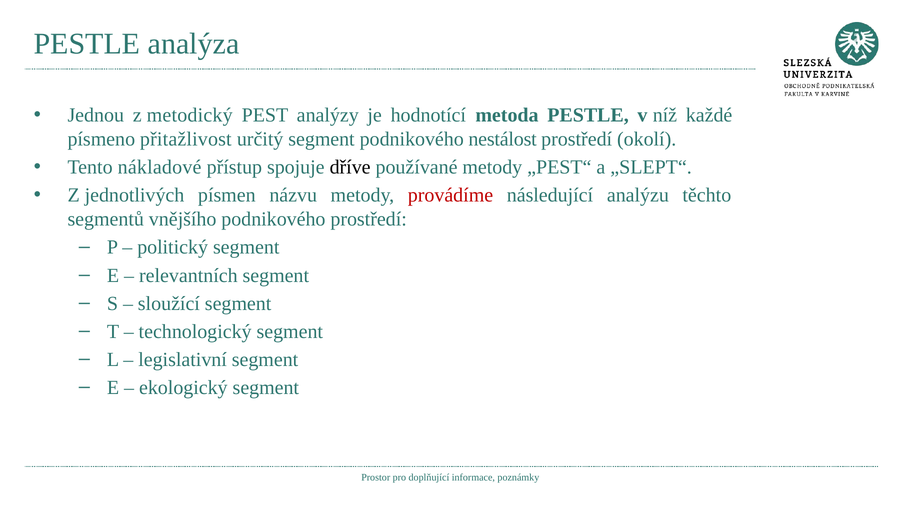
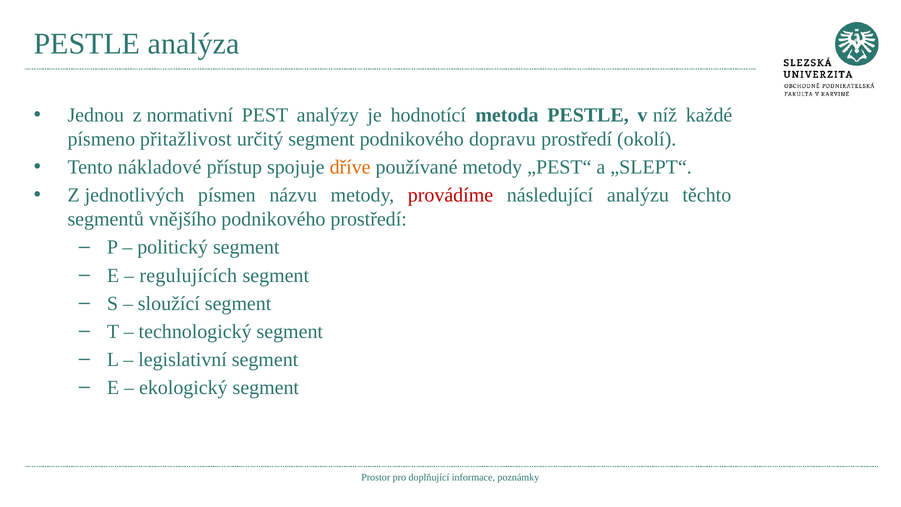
metodický: metodický -> normativní
nestálost: nestálost -> dopravu
dříve colour: black -> orange
relevantních: relevantních -> regulujících
